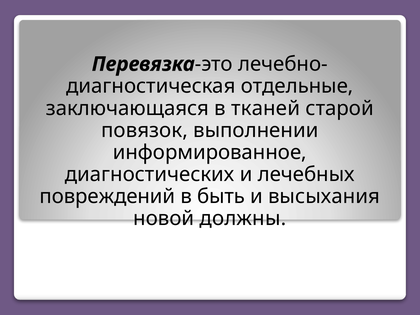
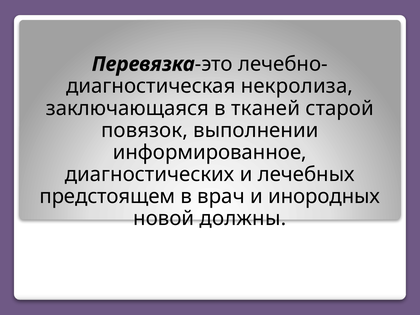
отдельные: отдельные -> некролиза
повреждений: повреждений -> предстоящем
быть: быть -> врач
высыхания: высыхания -> инородных
